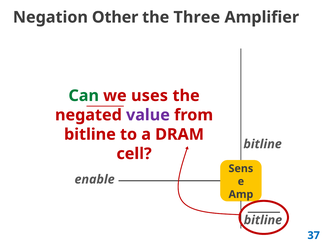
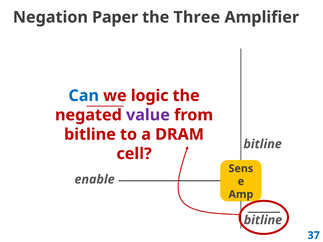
Other: Other -> Paper
Can colour: green -> blue
uses: uses -> logic
